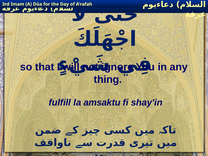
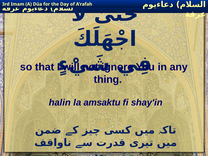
fulfill: fulfill -> halin
